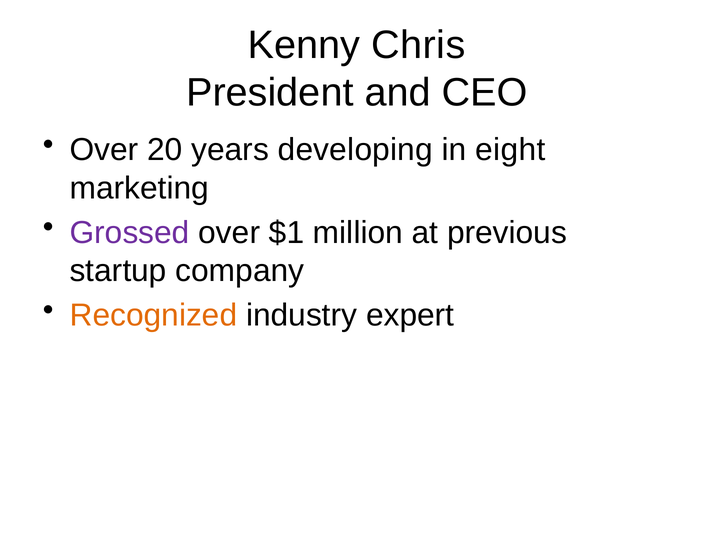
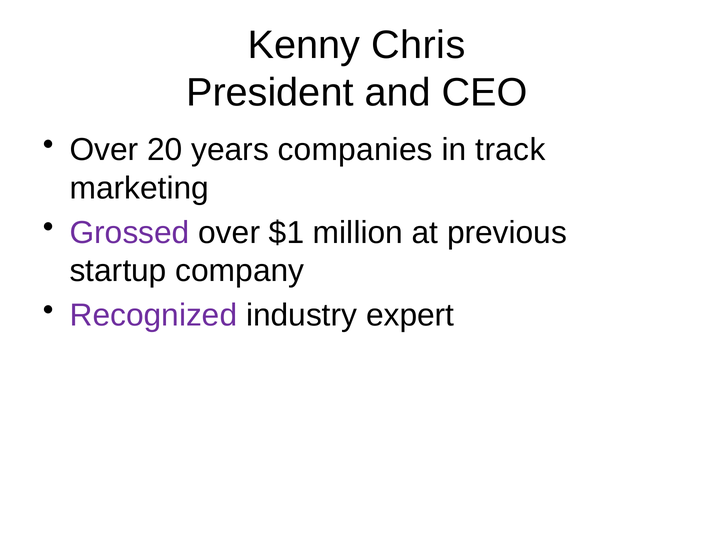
developing: developing -> companies
eight: eight -> track
Recognized colour: orange -> purple
